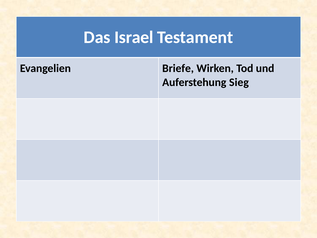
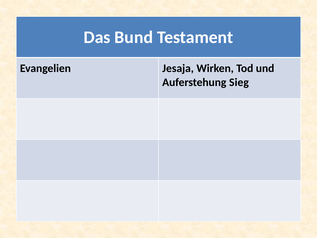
Israel: Israel -> Bund
Briefe: Briefe -> Jesaja
